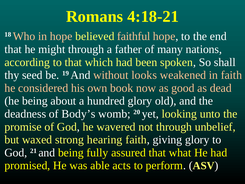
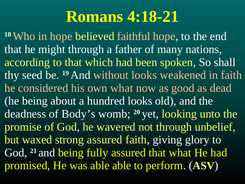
own book: book -> what
hundred glory: glory -> looks
strong hearing: hearing -> assured
able acts: acts -> able
